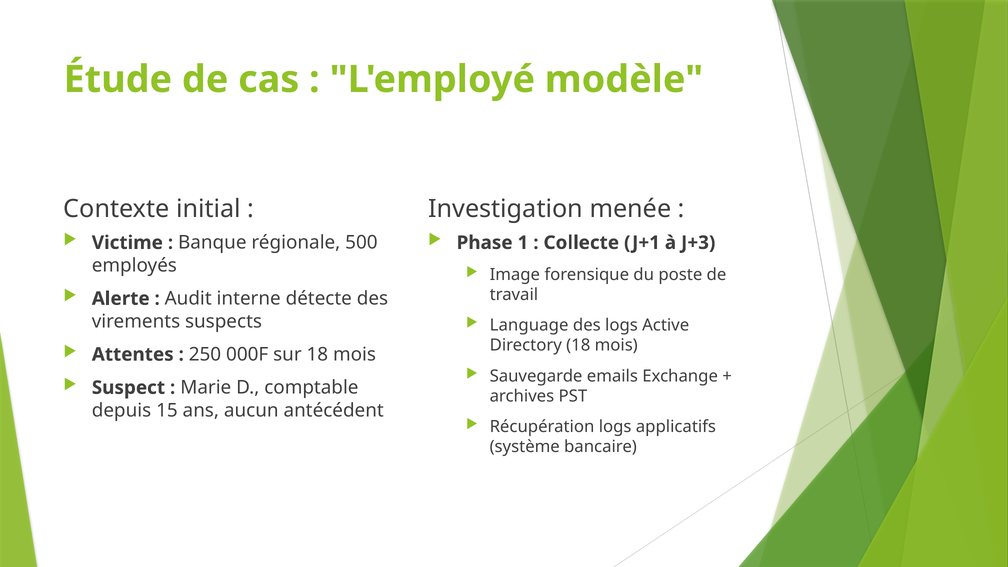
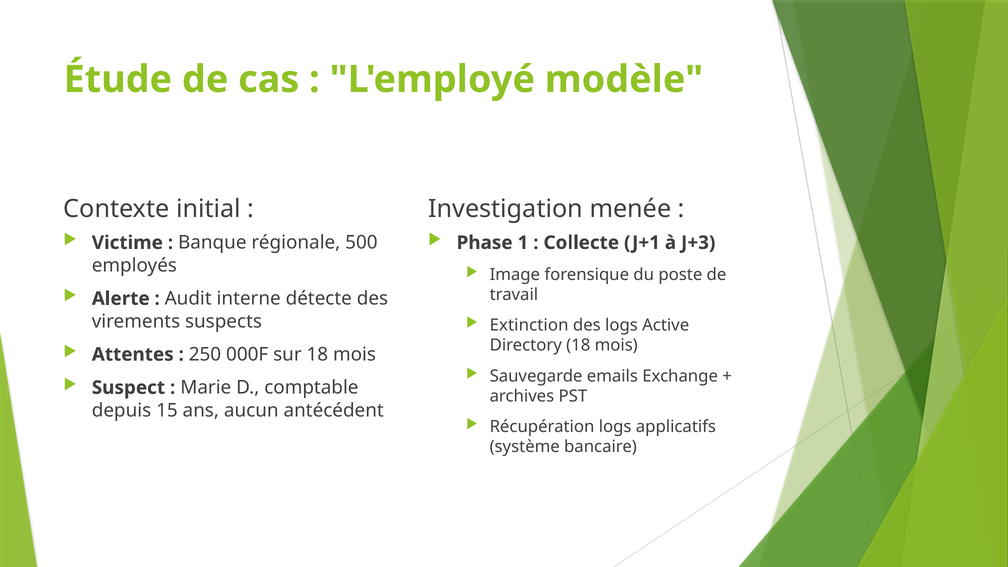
Language: Language -> Extinction
